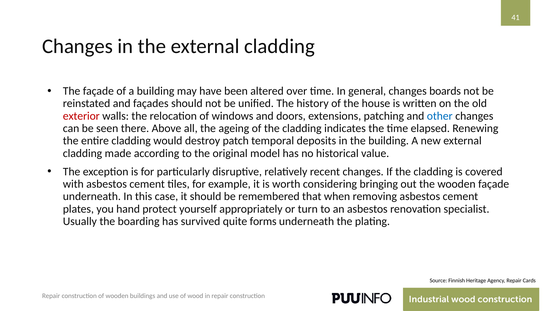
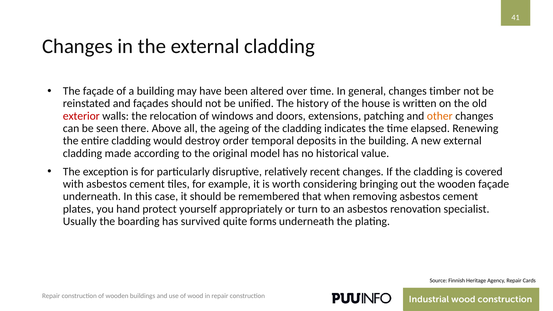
boards: boards -> timber
other colour: blue -> orange
patch: patch -> order
